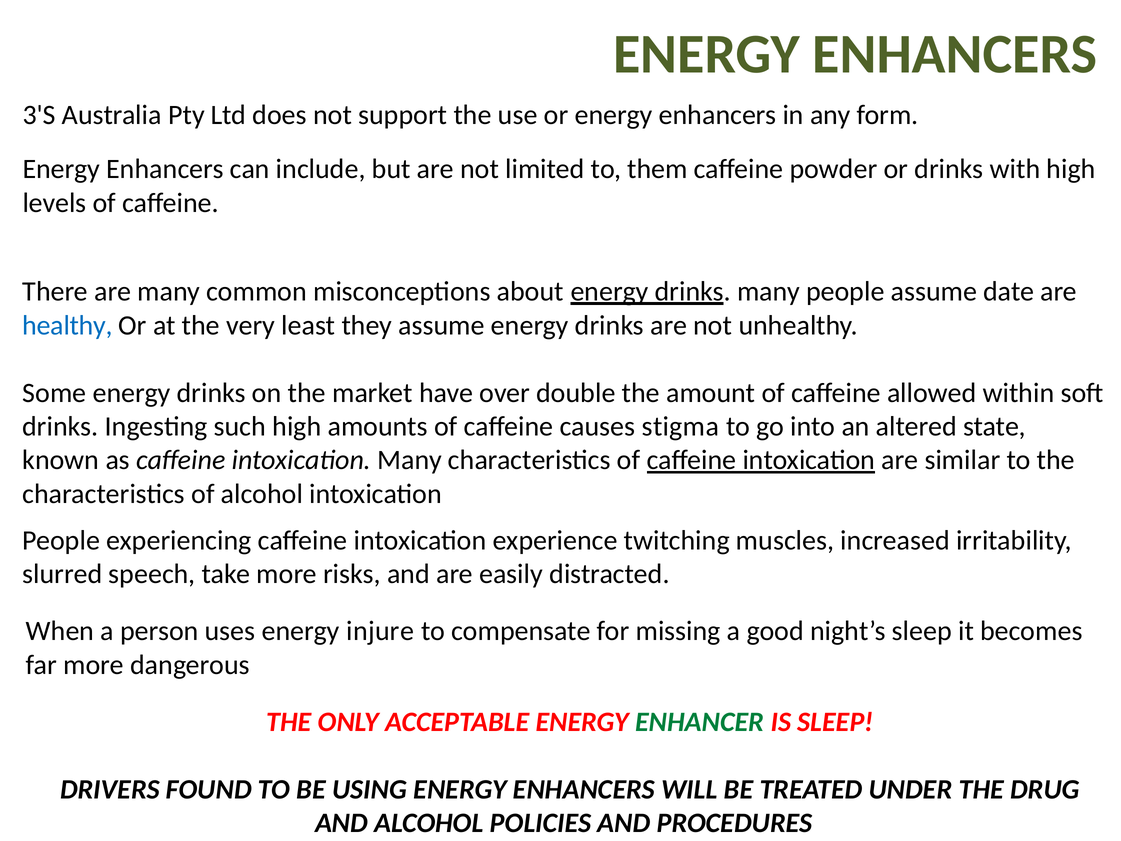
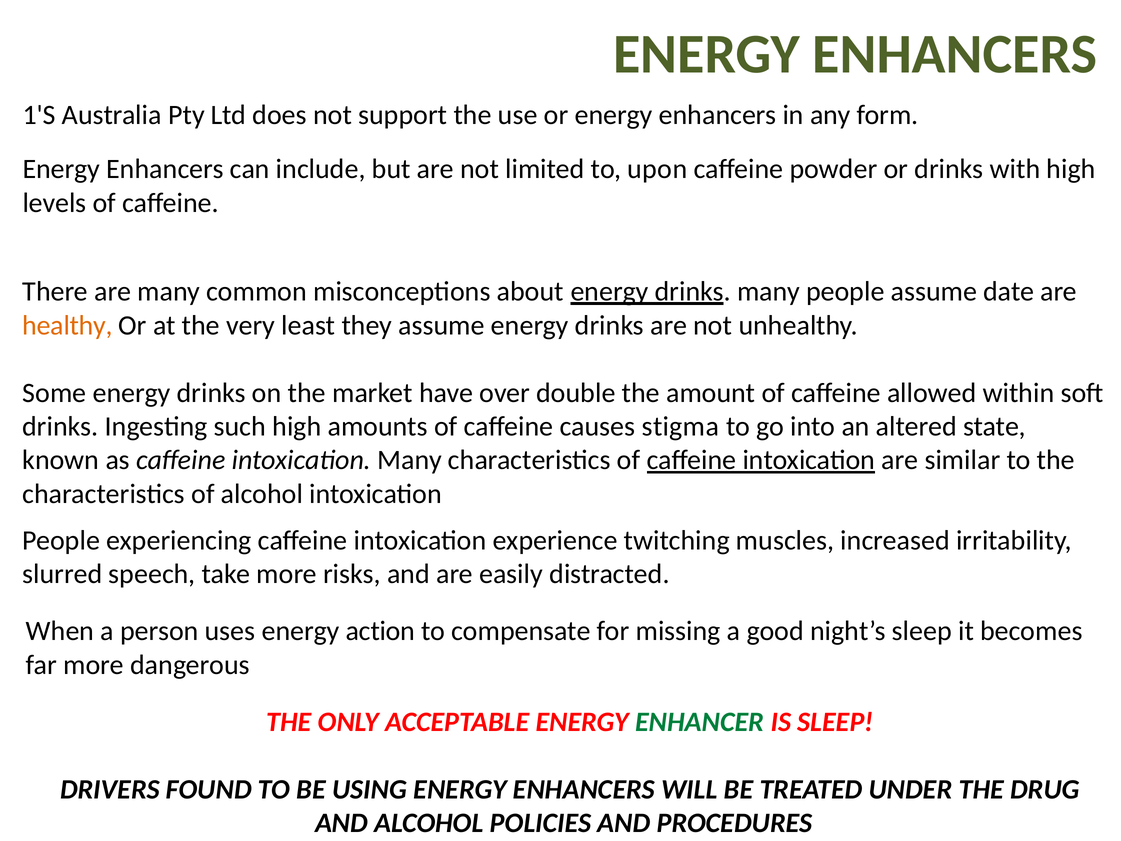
3'S: 3'S -> 1'S
them: them -> upon
healthy colour: blue -> orange
injure: injure -> action
